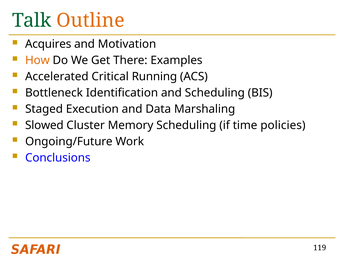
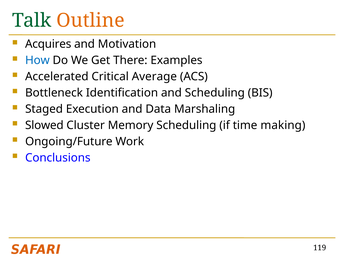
How colour: orange -> blue
Running: Running -> Average
policies: policies -> making
